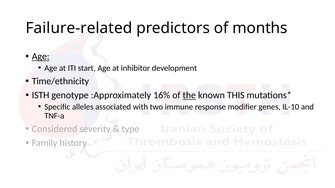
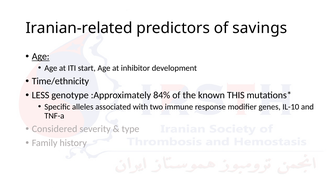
Failure-related: Failure-related -> Iranian-related
months: months -> savings
ISTH: ISTH -> LESS
16%: 16% -> 84%
the underline: present -> none
